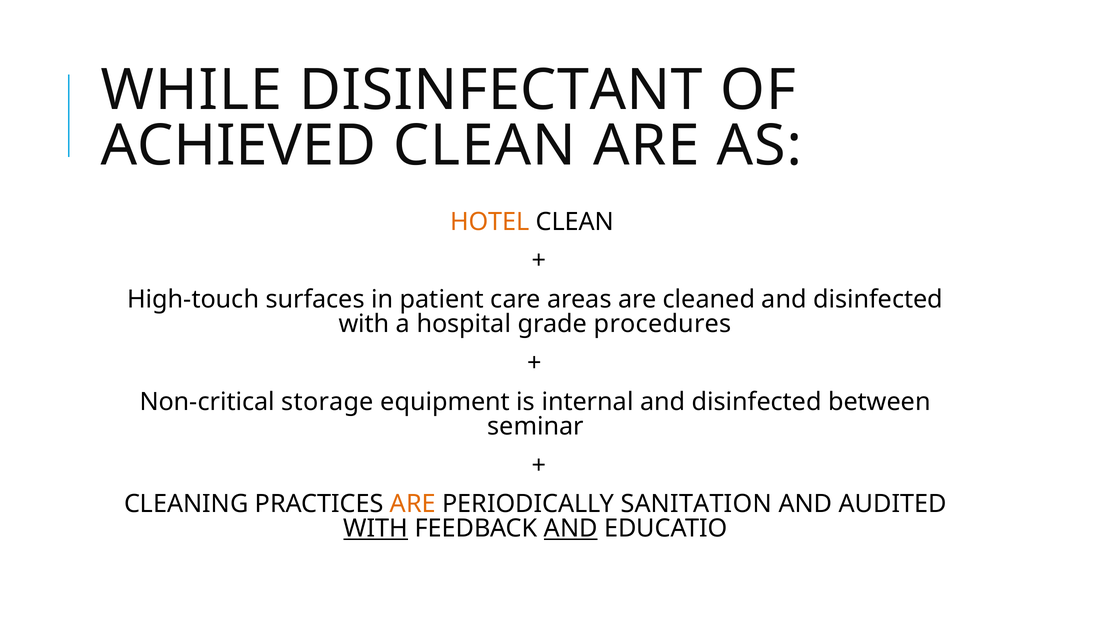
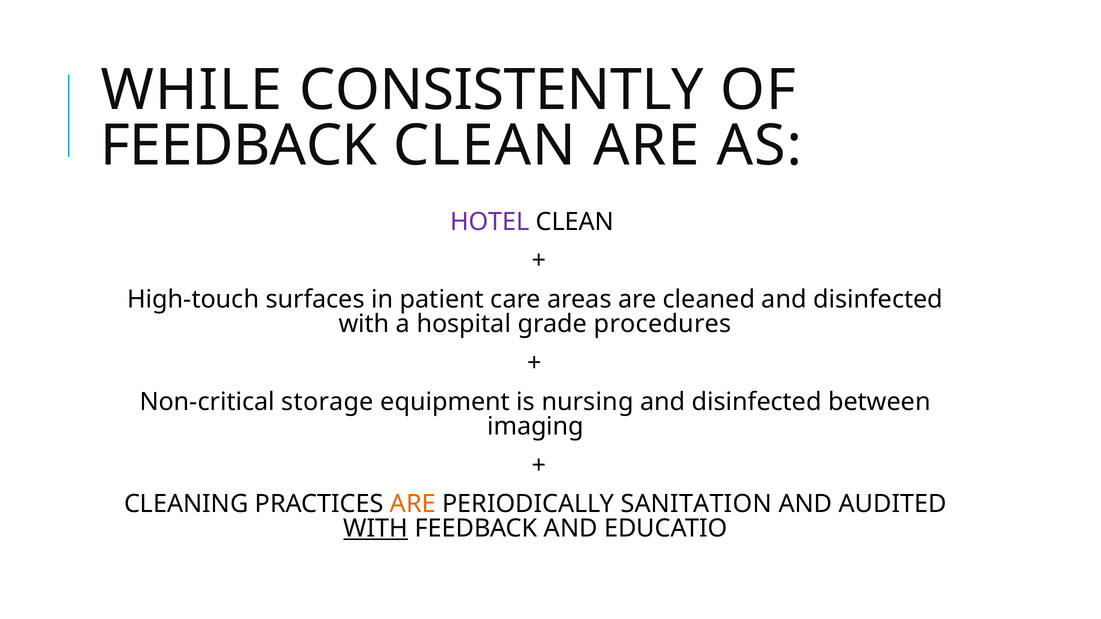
DISINFECTANT: DISINFECTANT -> CONSISTENTLY
ACHIEVED at (238, 146): ACHIEVED -> FEEDBACK
HOTEL colour: orange -> purple
internal: internal -> nursing
seminar: seminar -> imaging
AND at (571, 529) underline: present -> none
